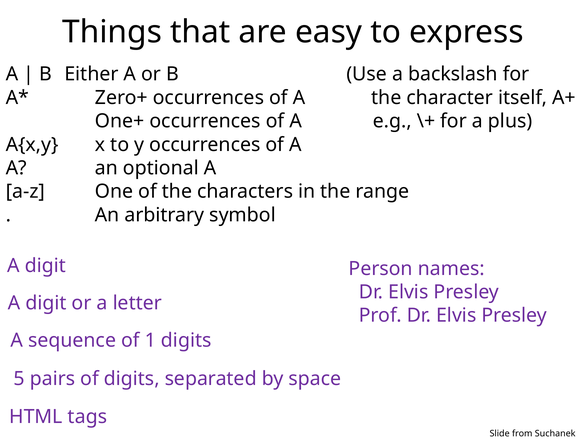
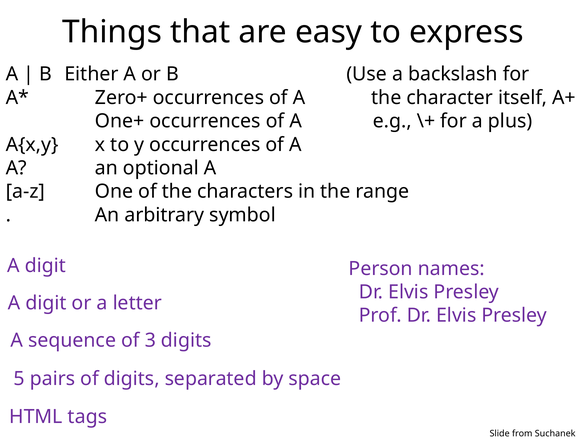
1: 1 -> 3
